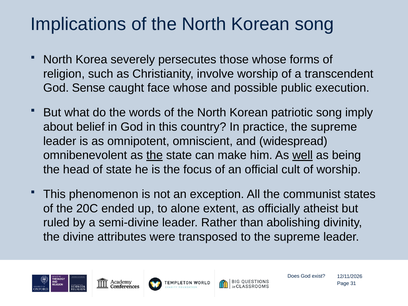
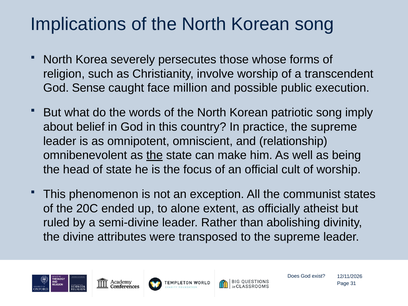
face whose: whose -> million
widespread: widespread -> relationship
well underline: present -> none
